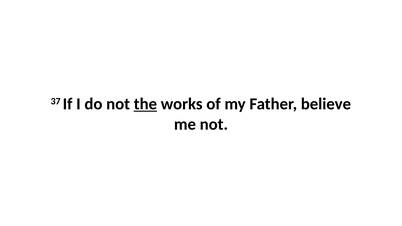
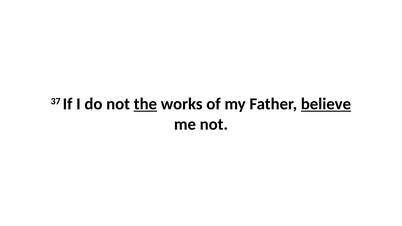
believe underline: none -> present
